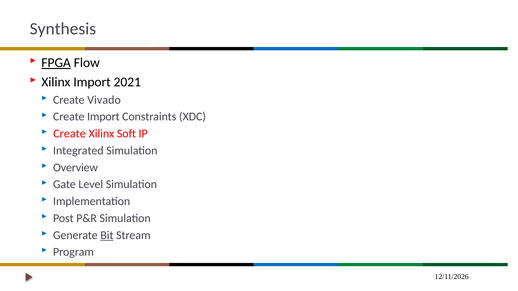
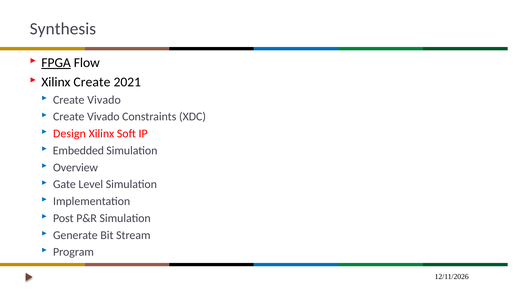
Xilinx Import: Import -> Create
Import at (103, 117): Import -> Vivado
Create at (69, 134): Create -> Design
Integrated: Integrated -> Embedded
Bit underline: present -> none
